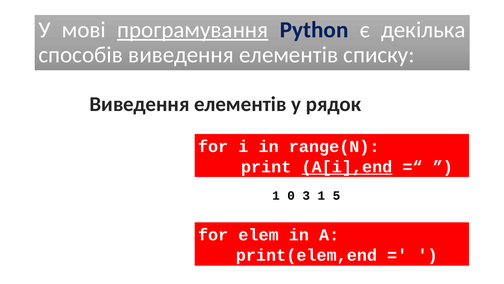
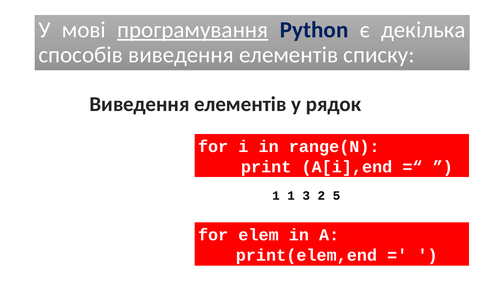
A[i],end underline: present -> none
1 0: 0 -> 1
3 1: 1 -> 2
